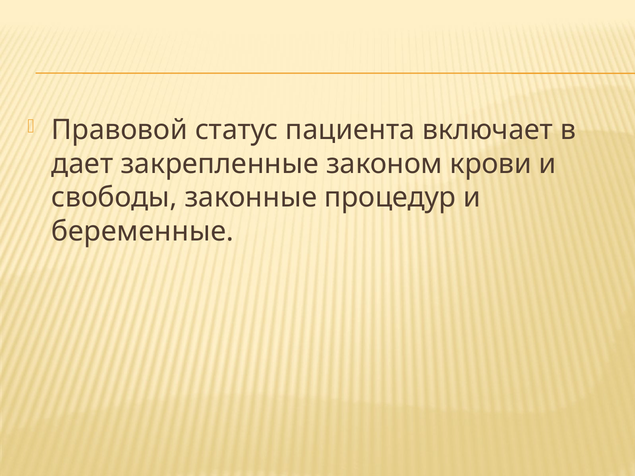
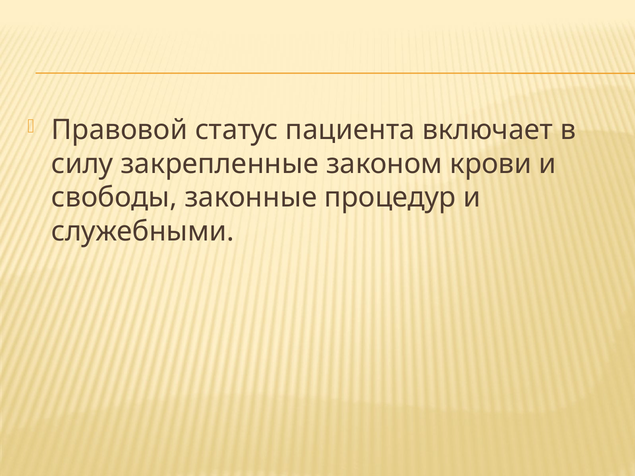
дает: дает -> силу
беременные: беременные -> служебными
